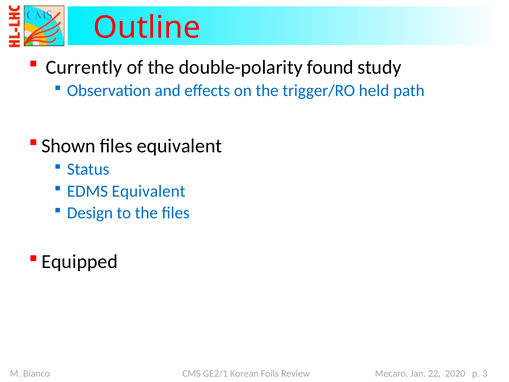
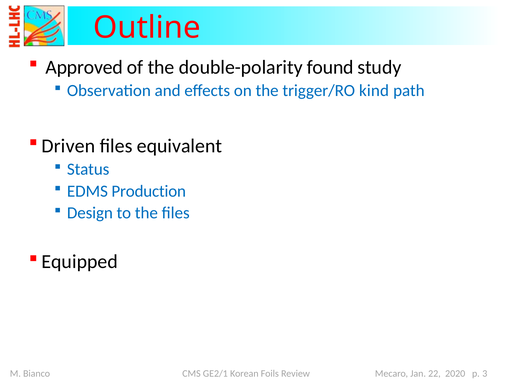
Currently: Currently -> Approved
held: held -> kind
Shown: Shown -> Driven
EDMS Equivalent: Equivalent -> Production
